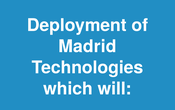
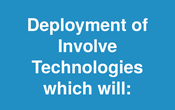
Madrid: Madrid -> Involve
